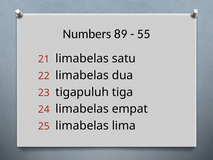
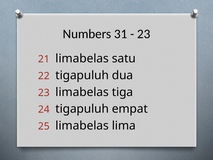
89: 89 -> 31
55 at (144, 34): 55 -> 23
limabelas at (82, 75): limabelas -> tigapuluh
tigapuluh at (82, 92): tigapuluh -> limabelas
limabelas at (82, 109): limabelas -> tigapuluh
